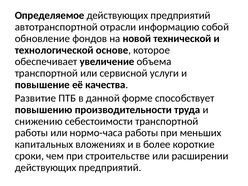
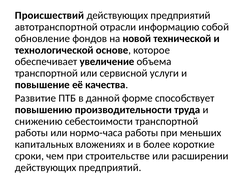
Определяемое: Определяемое -> Происшествий
